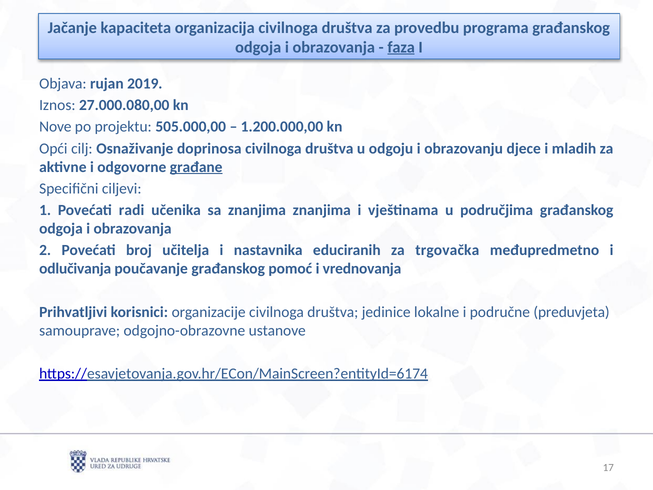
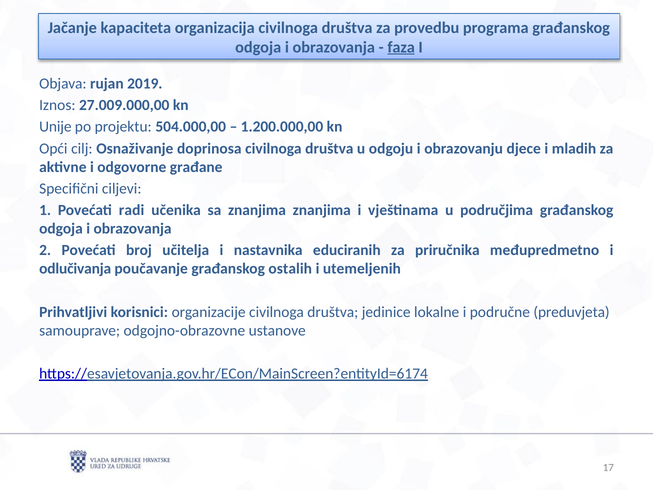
27.000.080,00: 27.000.080,00 -> 27.009.000,00
Nove: Nove -> Unije
505.000,00: 505.000,00 -> 504.000,00
građane underline: present -> none
trgovačka: trgovačka -> priručnika
pomoć: pomoć -> ostalih
vrednovanja: vrednovanja -> utemeljenih
